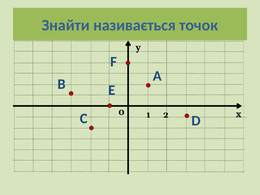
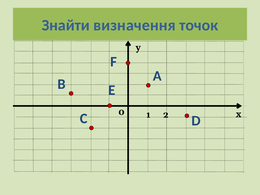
називається: називається -> визначення
